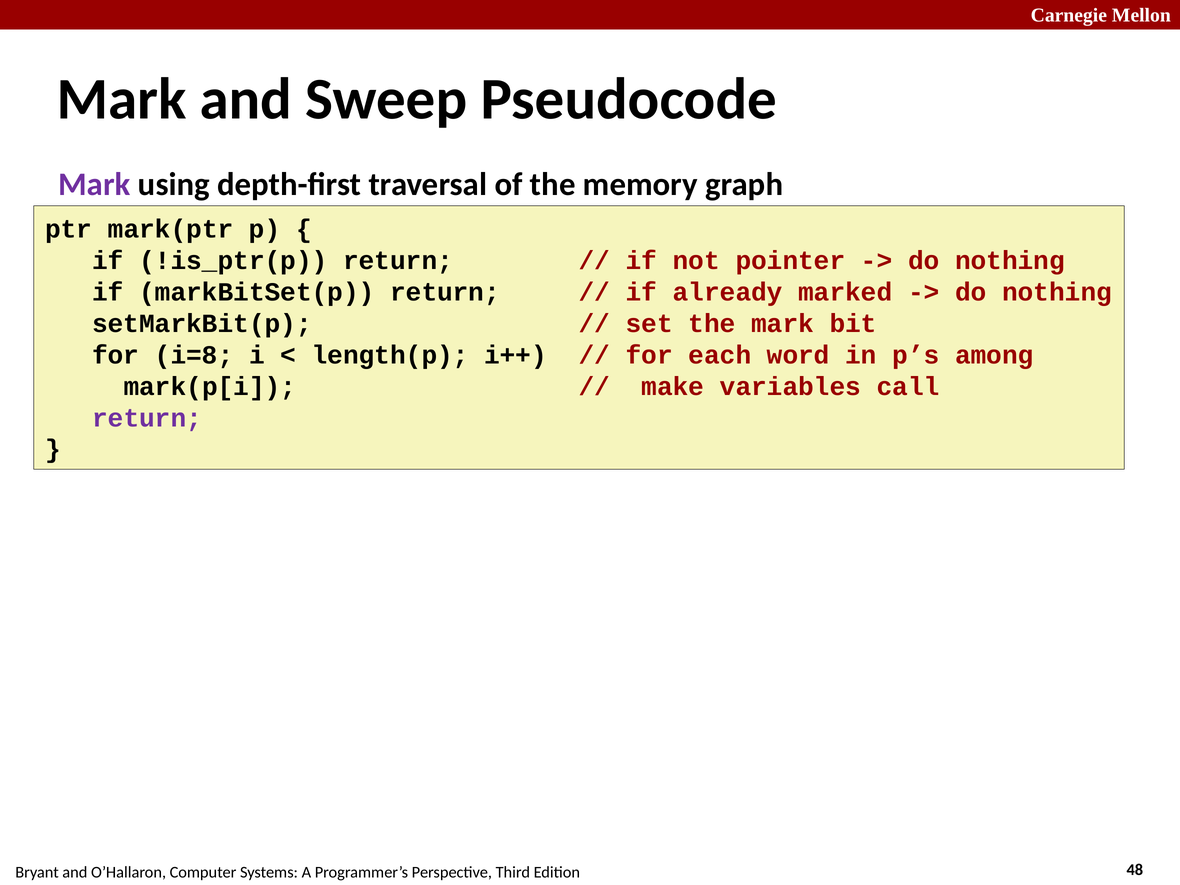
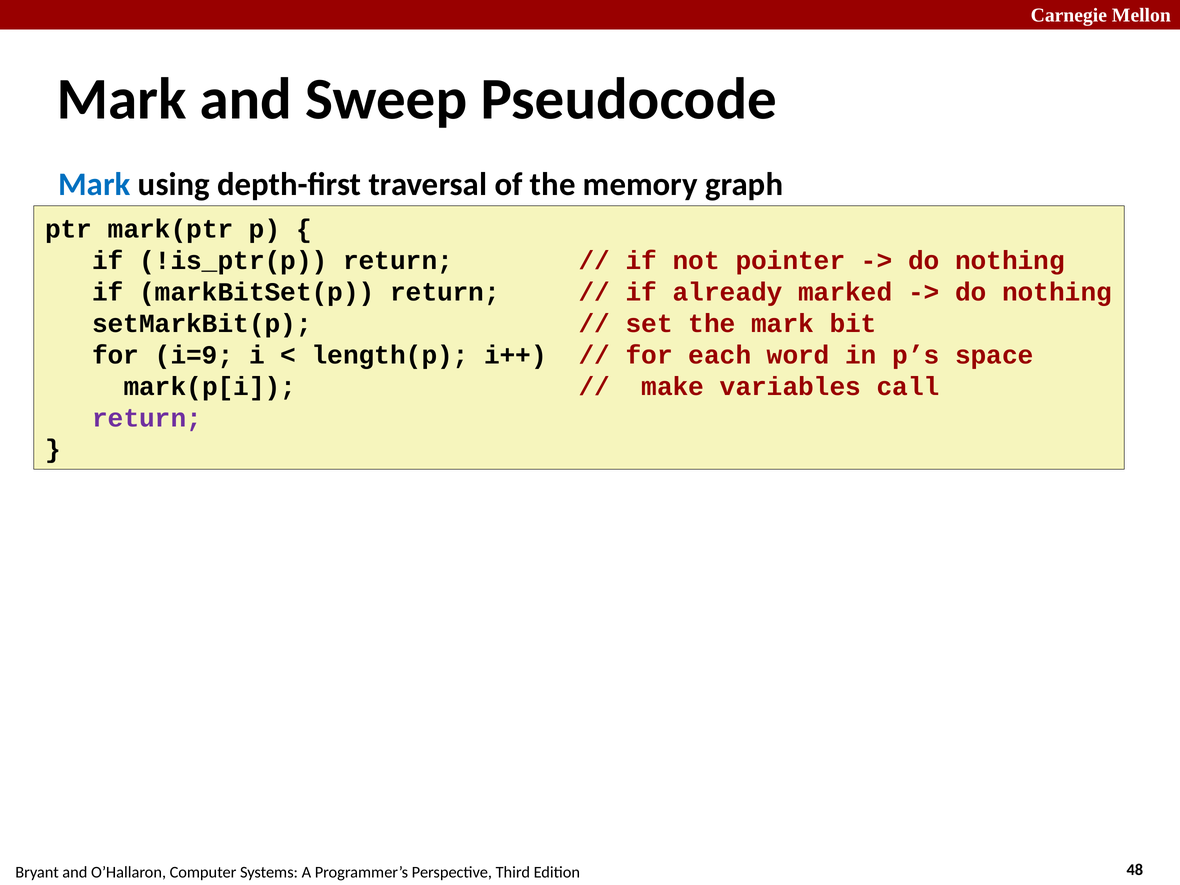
Mark at (94, 184) colour: purple -> blue
i=8: i=8 -> i=9
among: among -> space
